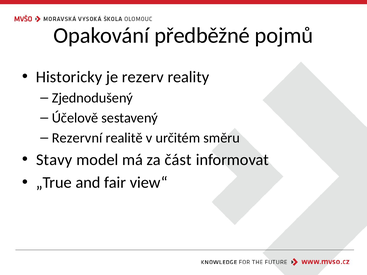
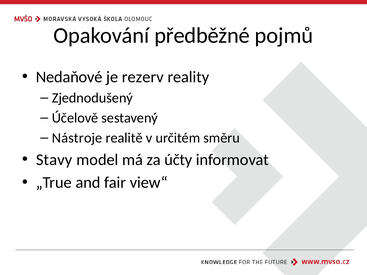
Historicky: Historicky -> Nedaňové
Rezervní: Rezervní -> Nástroje
část: část -> účty
